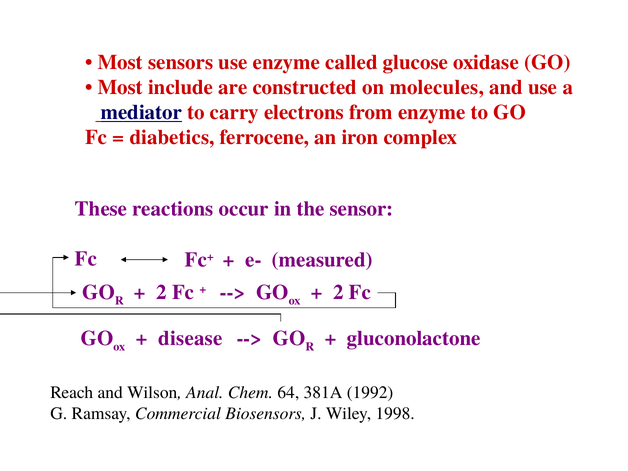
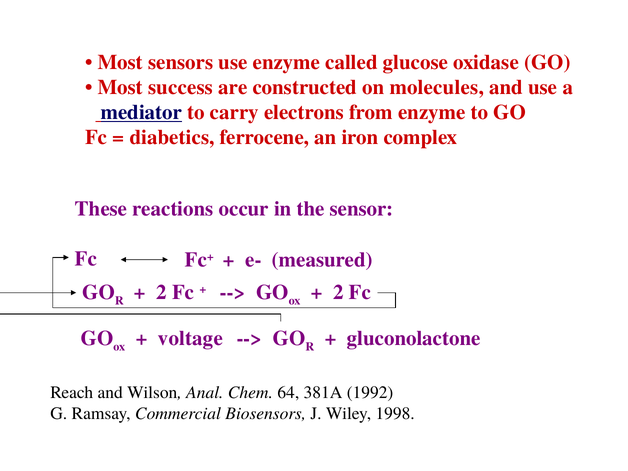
include: include -> success
disease: disease -> voltage
